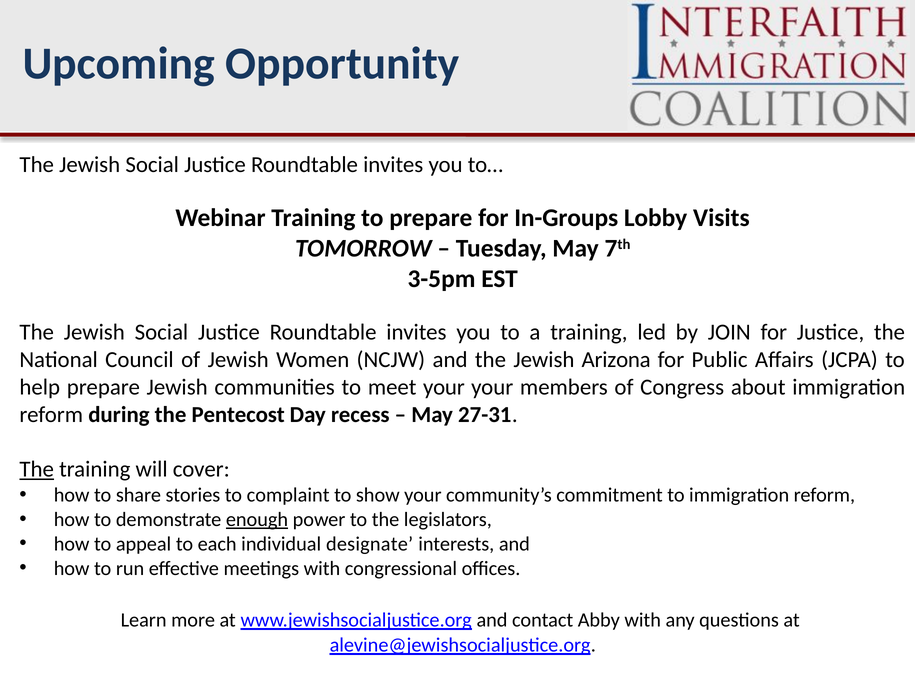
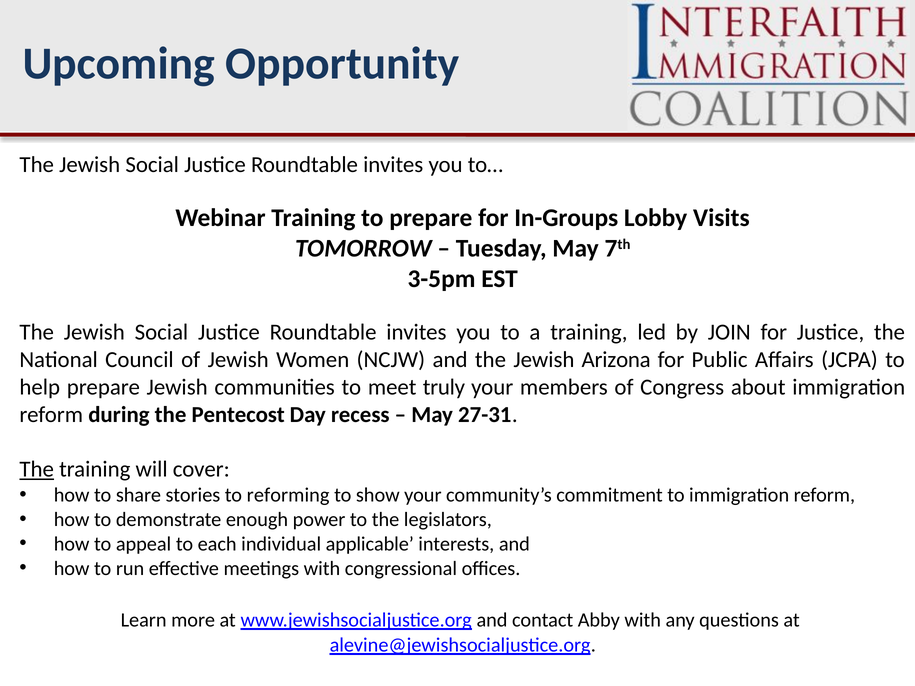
meet your: your -> truly
complaint: complaint -> reforming
enough underline: present -> none
designate: designate -> applicable
